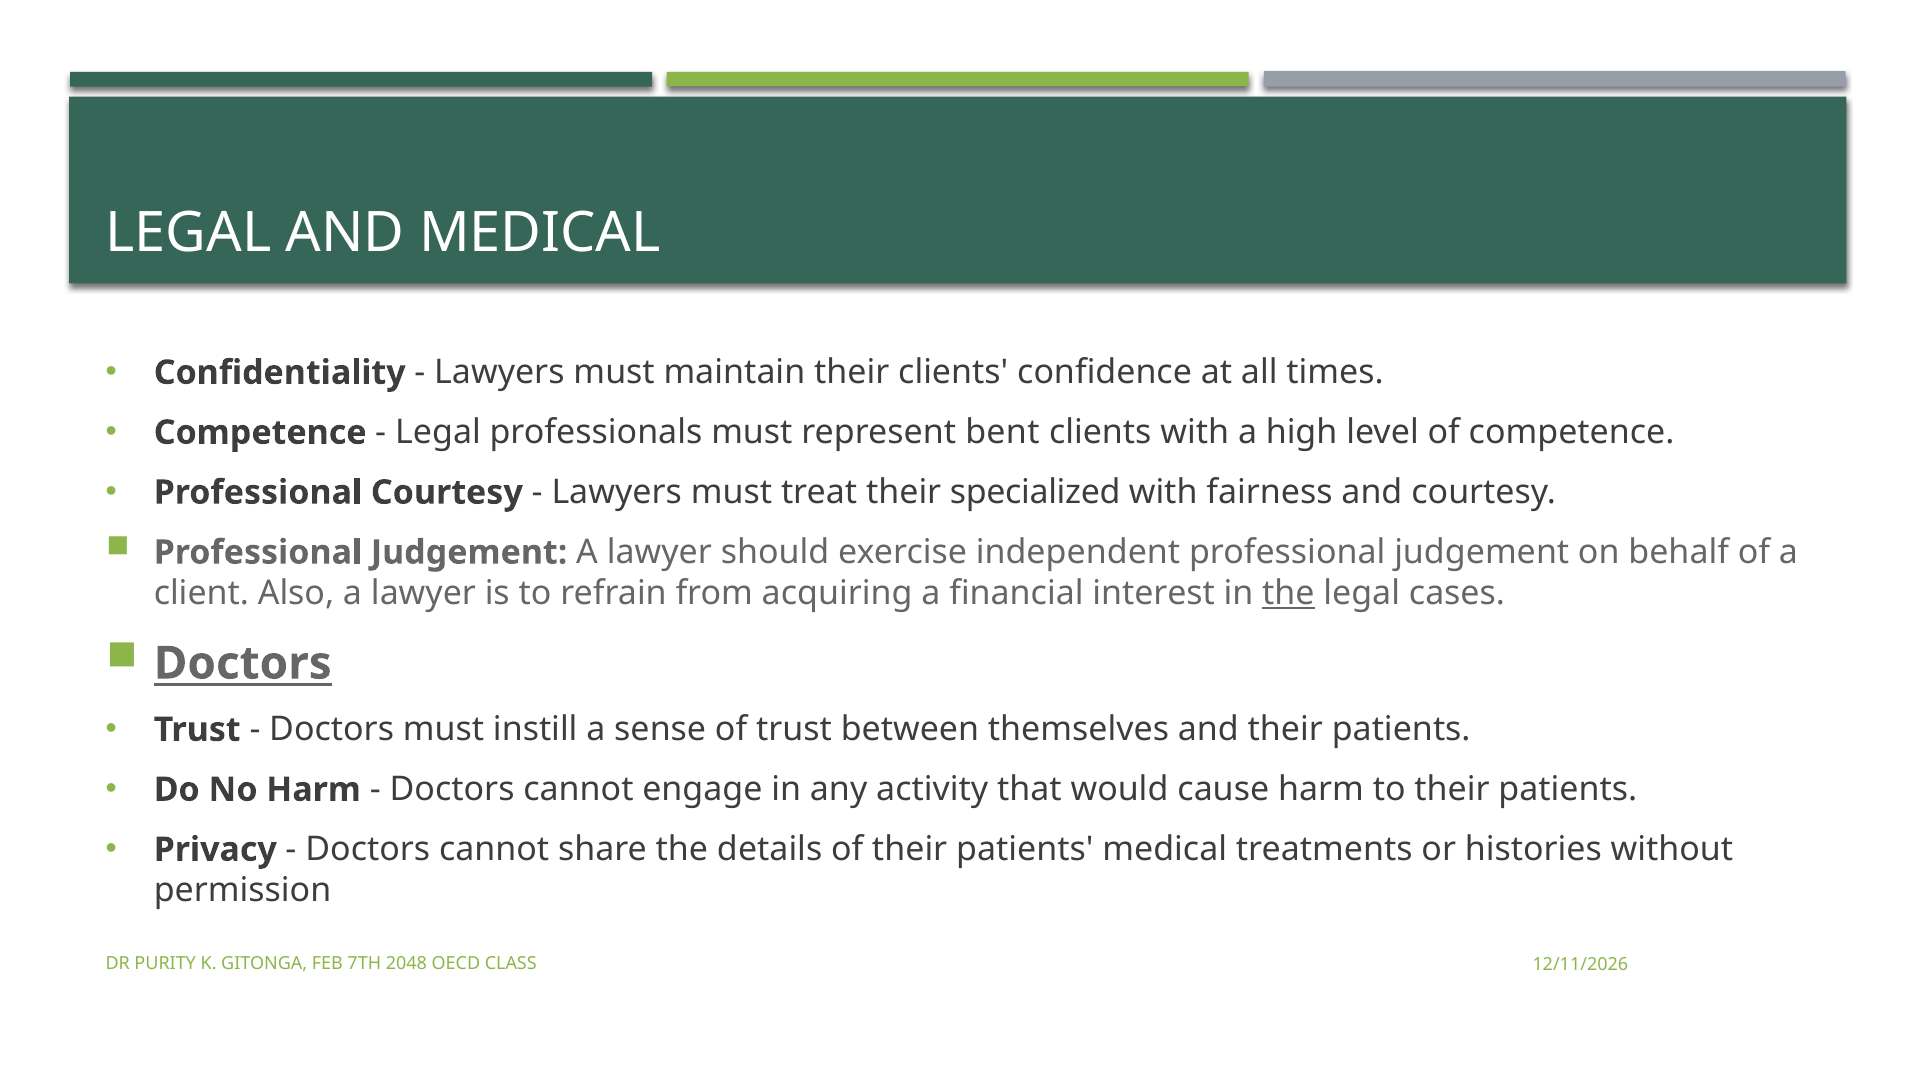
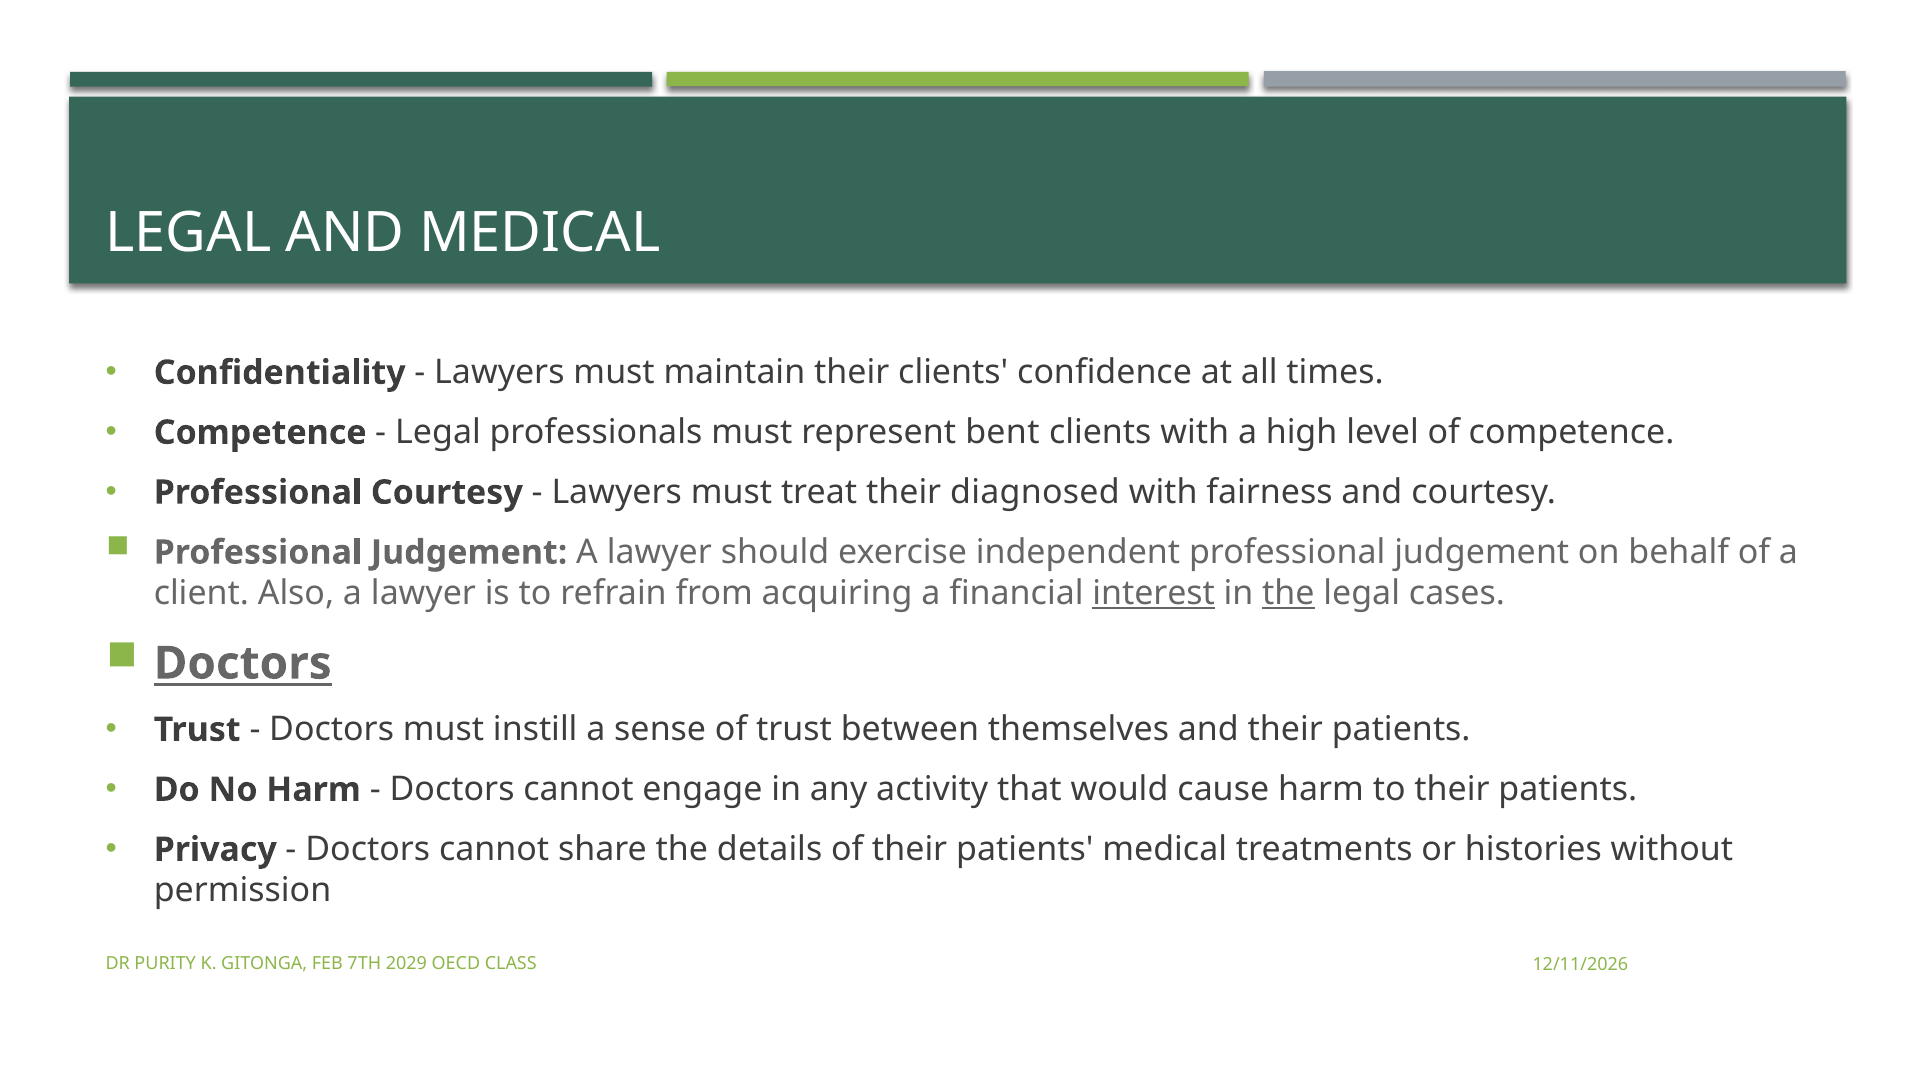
specialized: specialized -> diagnosed
interest underline: none -> present
2048: 2048 -> 2029
